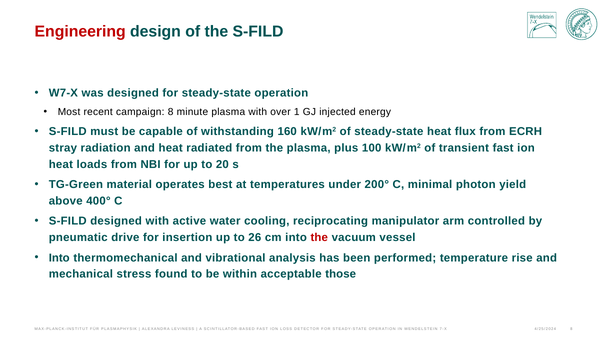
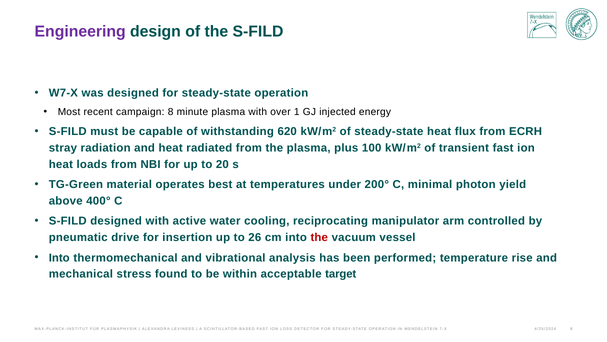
Engineering colour: red -> purple
160: 160 -> 620
those: those -> target
